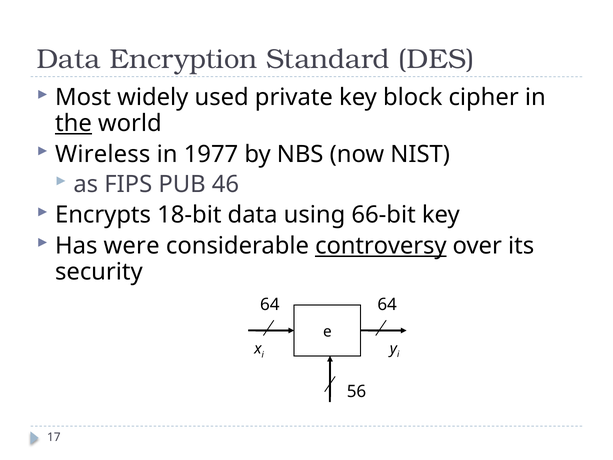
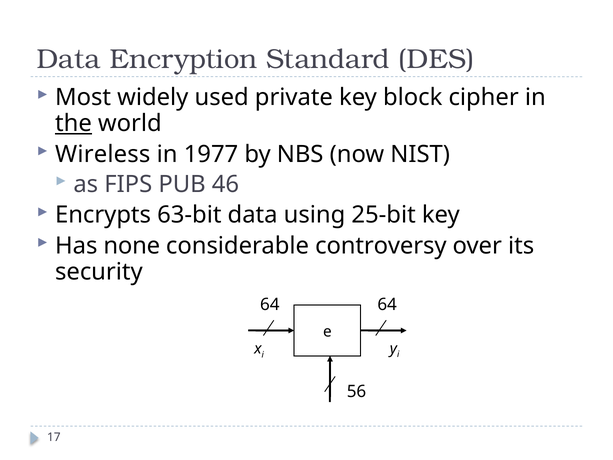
18-bit: 18-bit -> 63-bit
66-bit: 66-bit -> 25-bit
were: were -> none
controversy underline: present -> none
